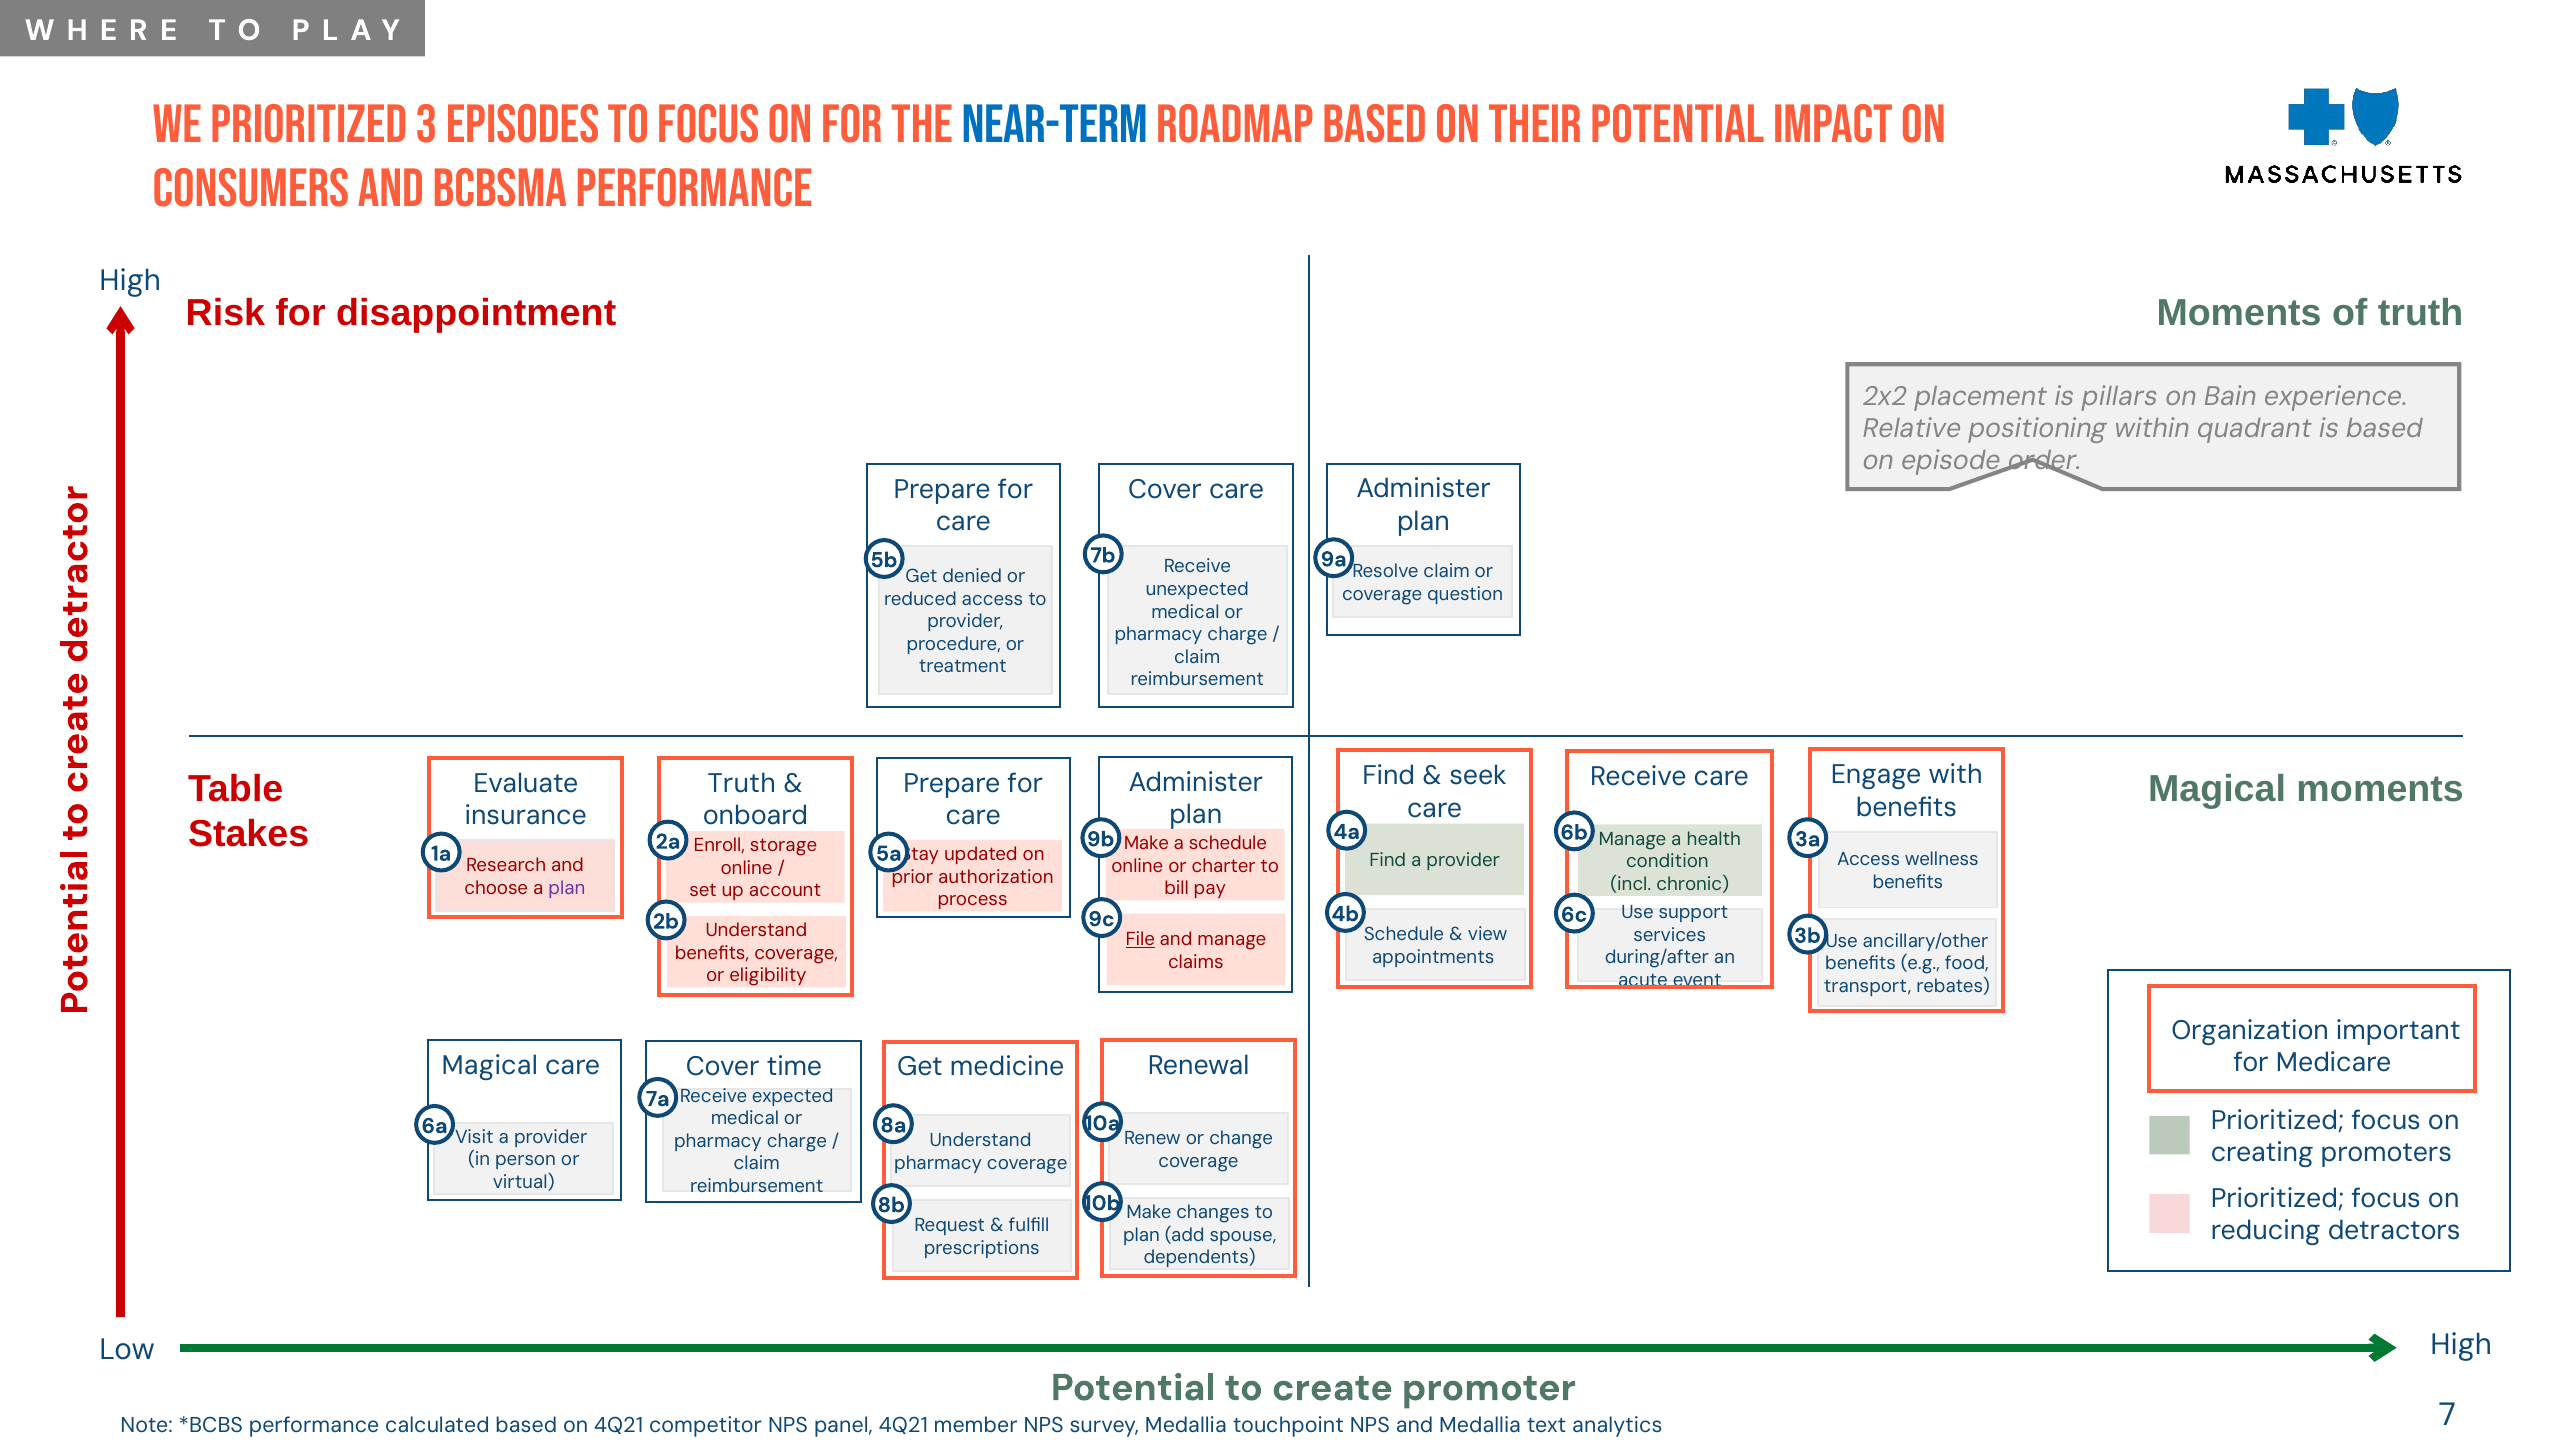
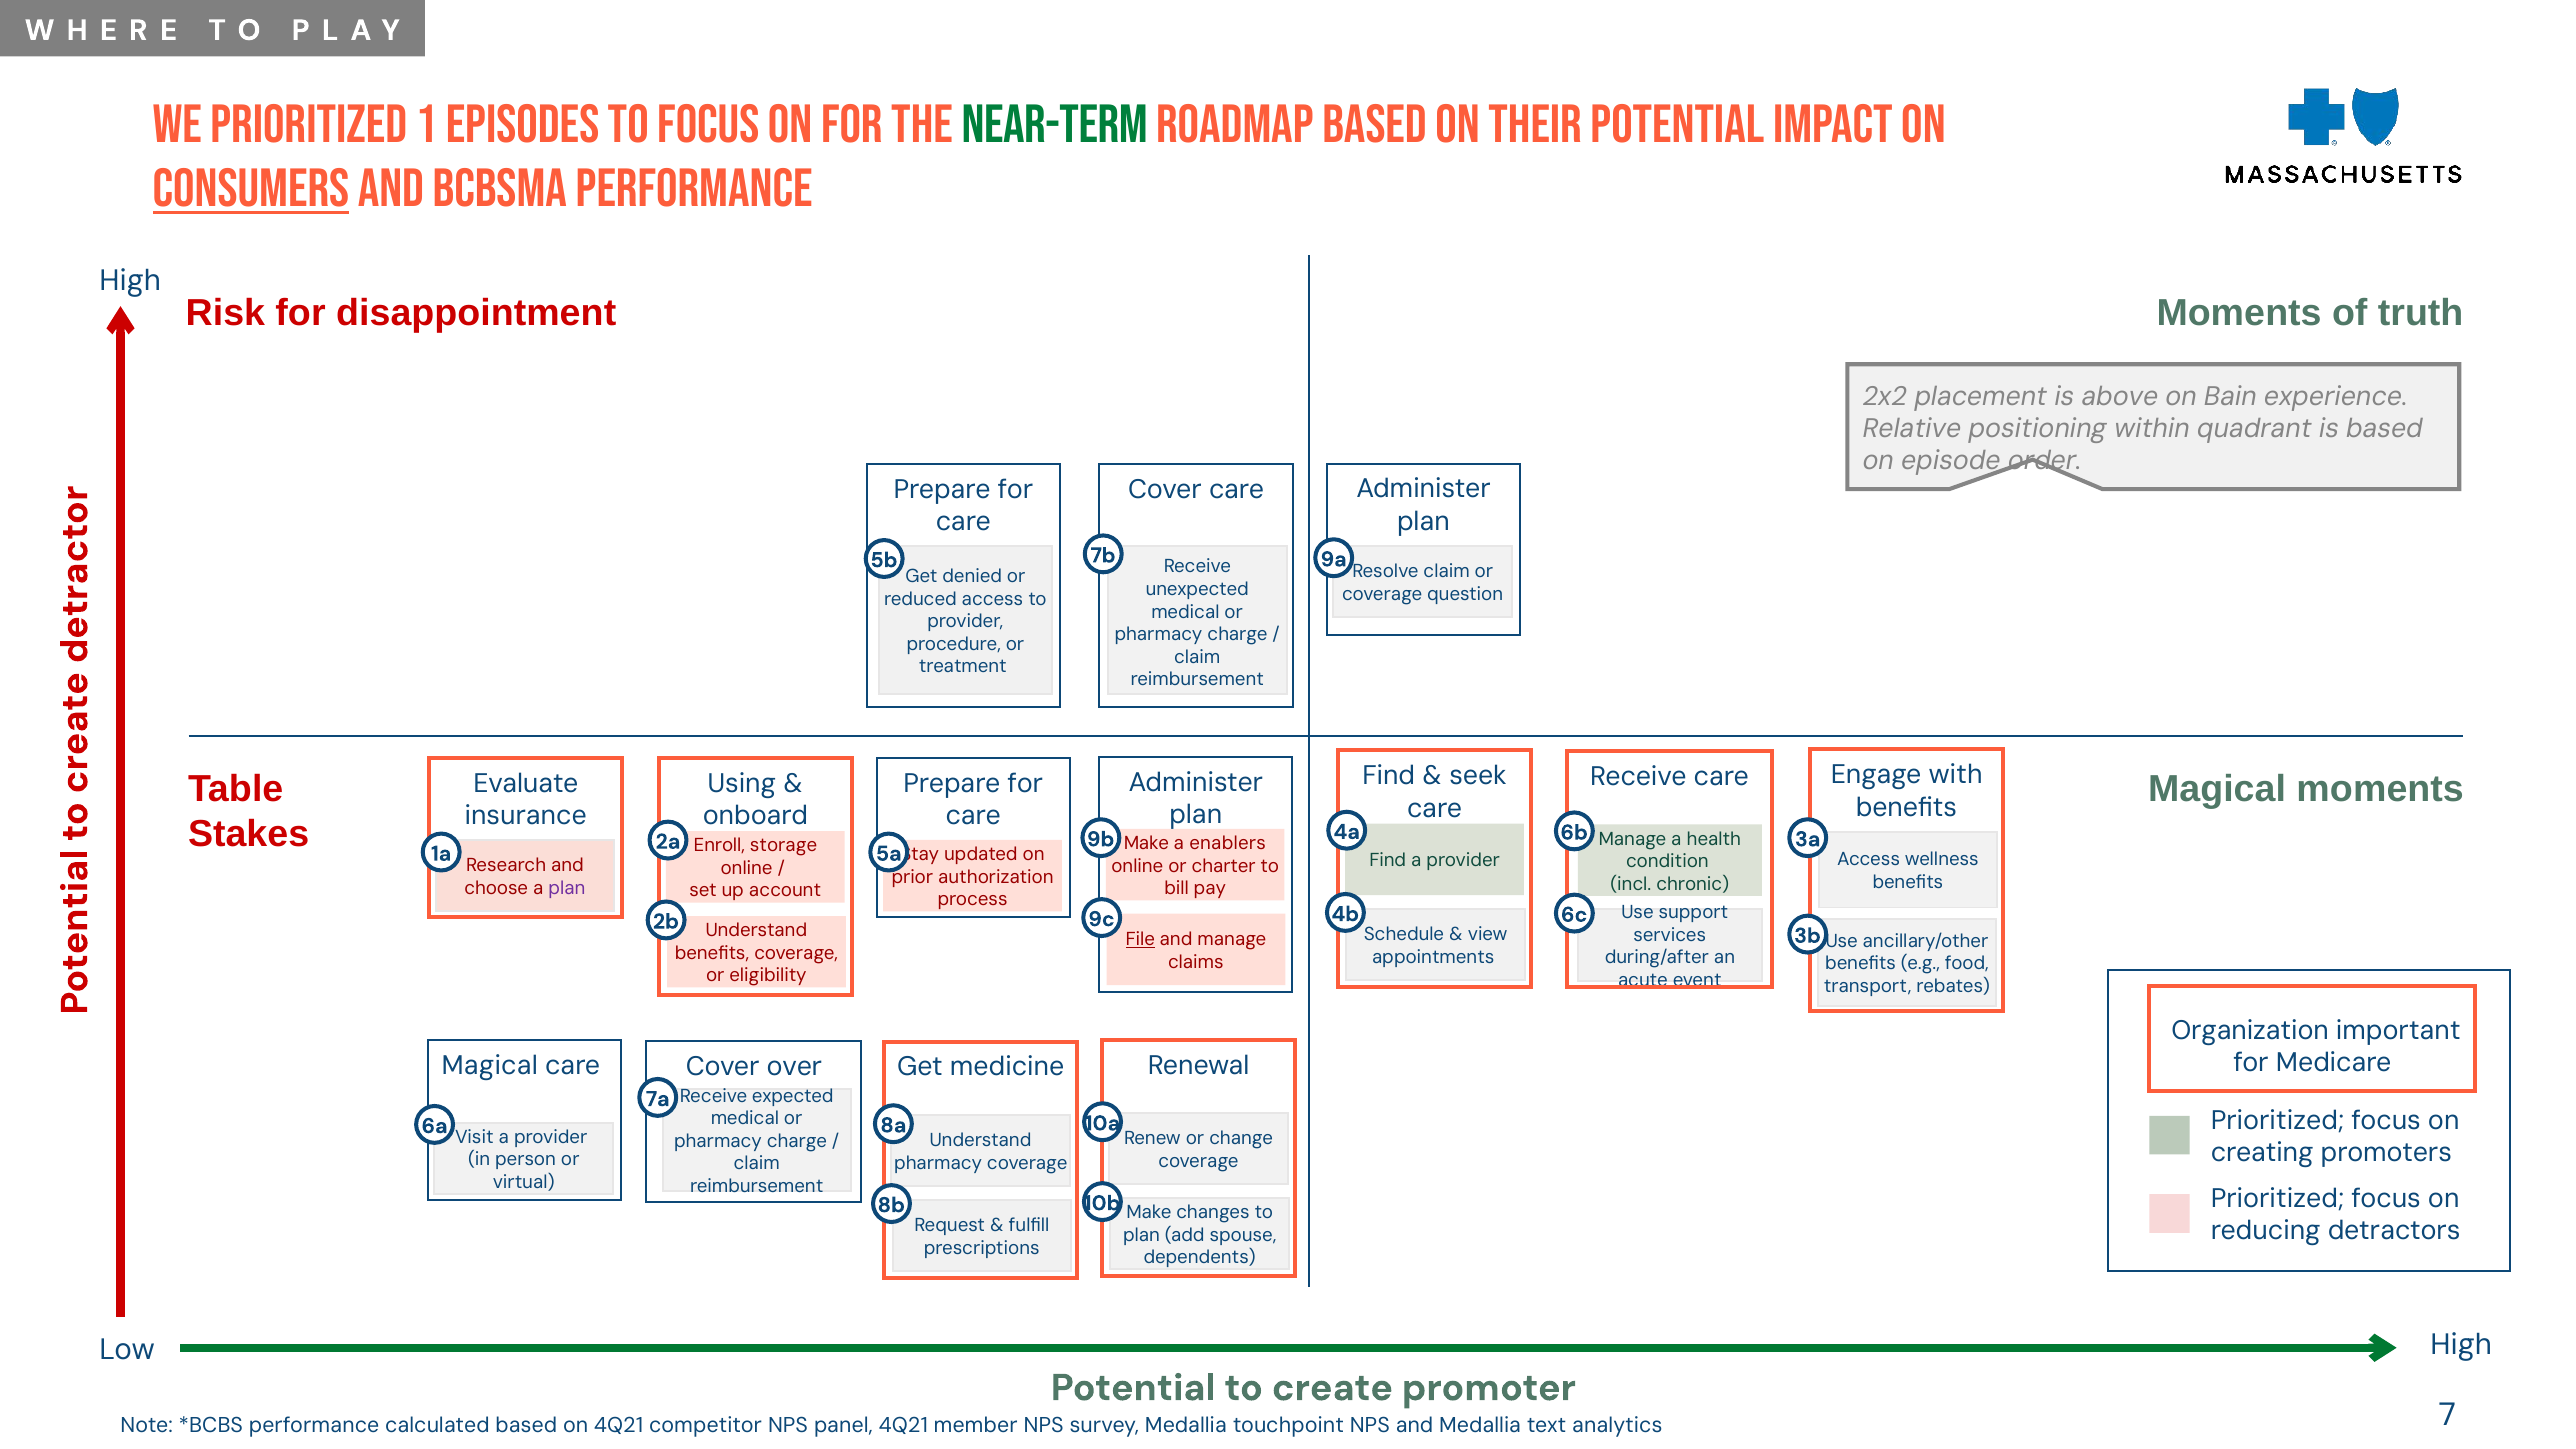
3: 3 -> 1
NEAR-TERM colour: blue -> green
CONSUMERS underline: none -> present
pillars: pillars -> above
Truth at (742, 783): Truth -> Using
a schedule: schedule -> enablers
time: time -> over
